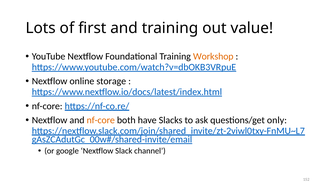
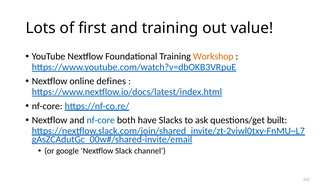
storage: storage -> defines
nf-core at (101, 120) colour: orange -> blue
only: only -> built
